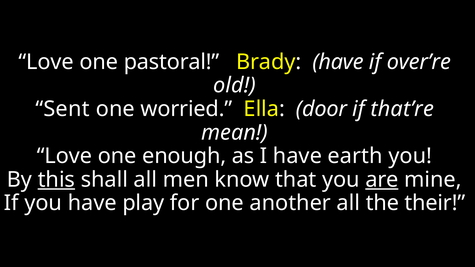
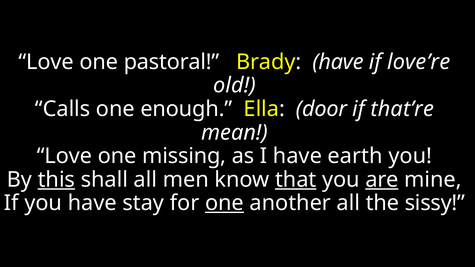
over’re: over’re -> love’re
Sent: Sent -> Calls
worried: worried -> enough
enough: enough -> missing
that underline: none -> present
play: play -> stay
one at (224, 203) underline: none -> present
their: their -> sissy
